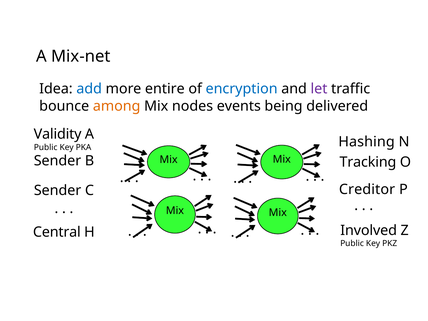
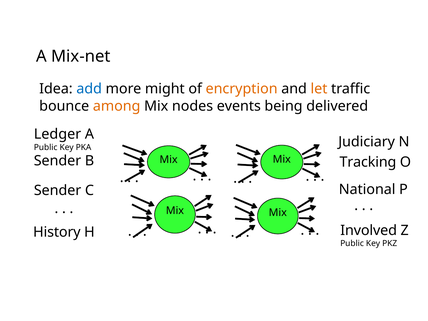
entire: entire -> might
encryption colour: blue -> orange
let colour: purple -> orange
Validity: Validity -> Ledger
Hashing: Hashing -> Judiciary
Creditor: Creditor -> National
Central: Central -> History
